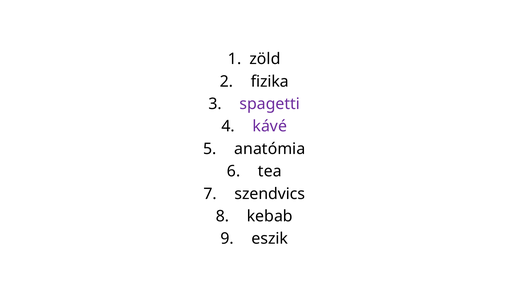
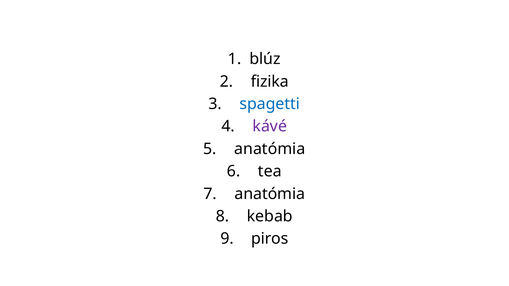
zöld: zöld -> blúz
spagetti colour: purple -> blue
szendvics at (270, 194): szendvics -> anatómia
eszik: eszik -> piros
